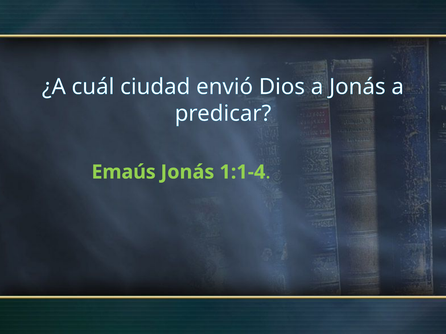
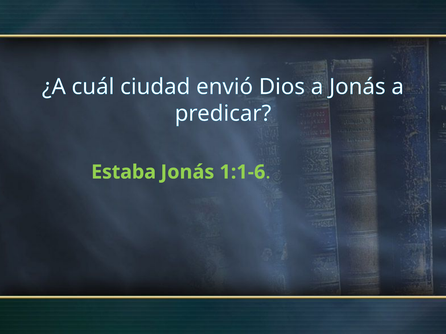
Emaús: Emaús -> Estaba
1:1-4: 1:1-4 -> 1:1-6
